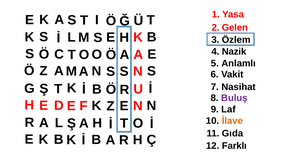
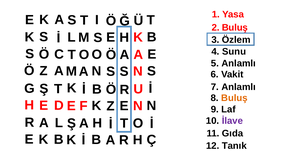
2 Gelen: Gelen -> Buluş
Nazik: Nazik -> Sunu
7 Nasihat: Nasihat -> Anlamlı
Buluş at (234, 98) colour: purple -> orange
İlave colour: orange -> purple
Farklı: Farklı -> Tanık
